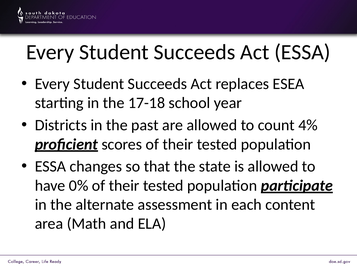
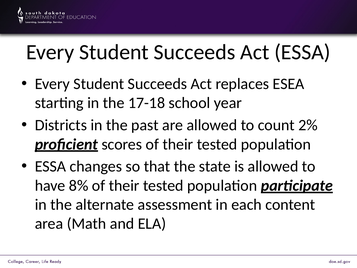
4%: 4% -> 2%
0%: 0% -> 8%
